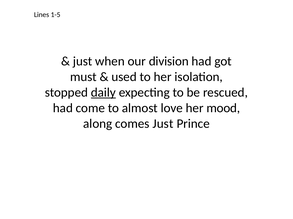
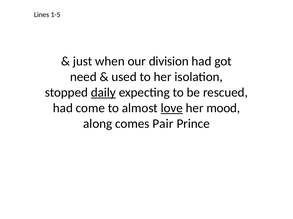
must: must -> need
love underline: none -> present
comes Just: Just -> Pair
